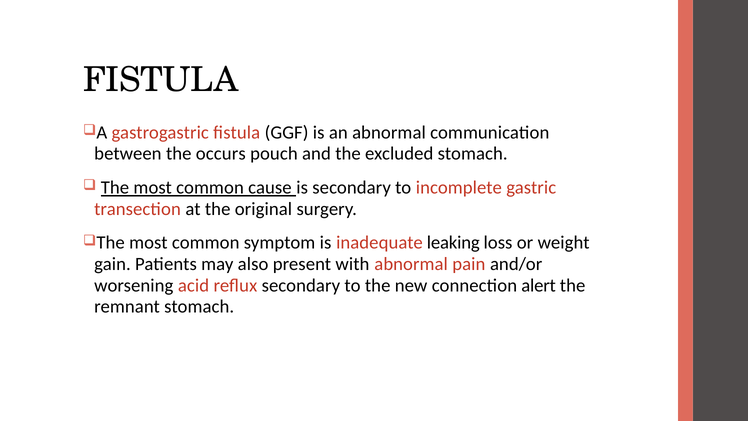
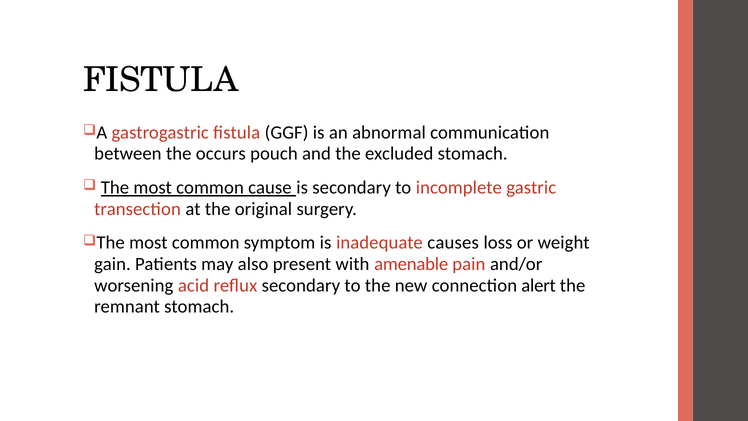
leaking: leaking -> causes
with abnormal: abnormal -> amenable
